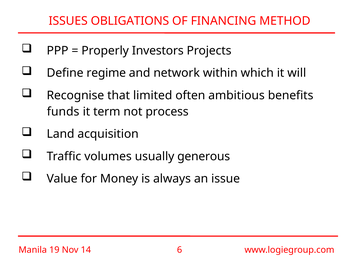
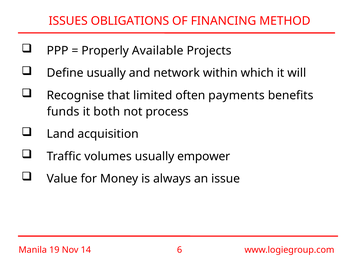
Investors: Investors -> Available
Define regime: regime -> usually
ambitious: ambitious -> payments
term: term -> both
generous: generous -> empower
